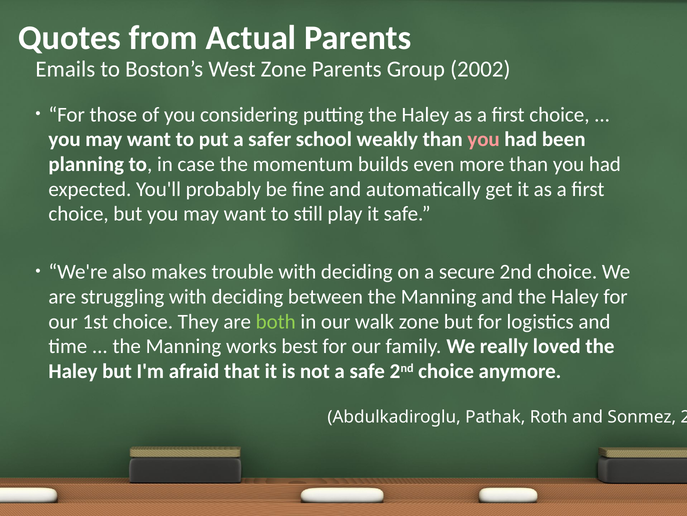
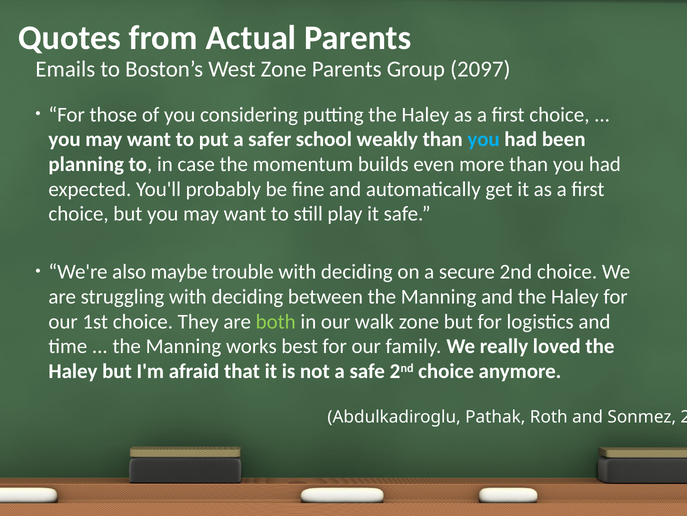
2002: 2002 -> 2097
you at (484, 139) colour: pink -> light blue
makes: makes -> maybe
